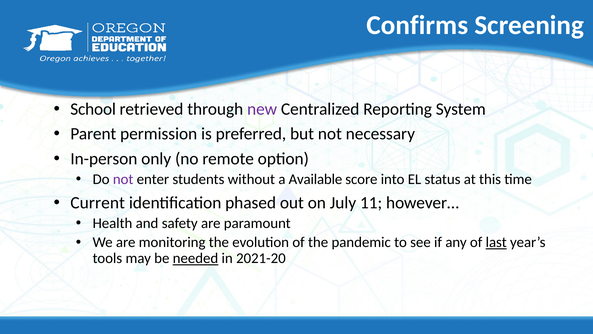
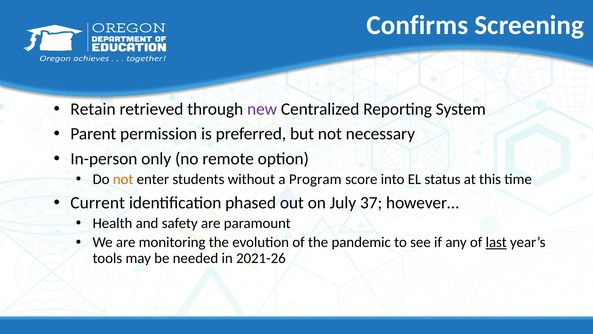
School: School -> Retain
not at (123, 179) colour: purple -> orange
Available: Available -> Program
11: 11 -> 37
needed underline: present -> none
2021-20: 2021-20 -> 2021-26
